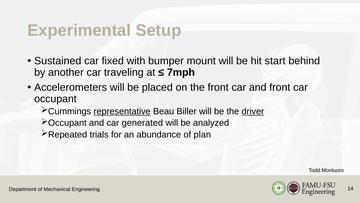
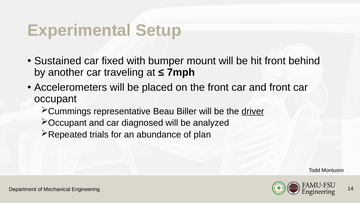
hit start: start -> front
representative underline: present -> none
generated: generated -> diagnosed
